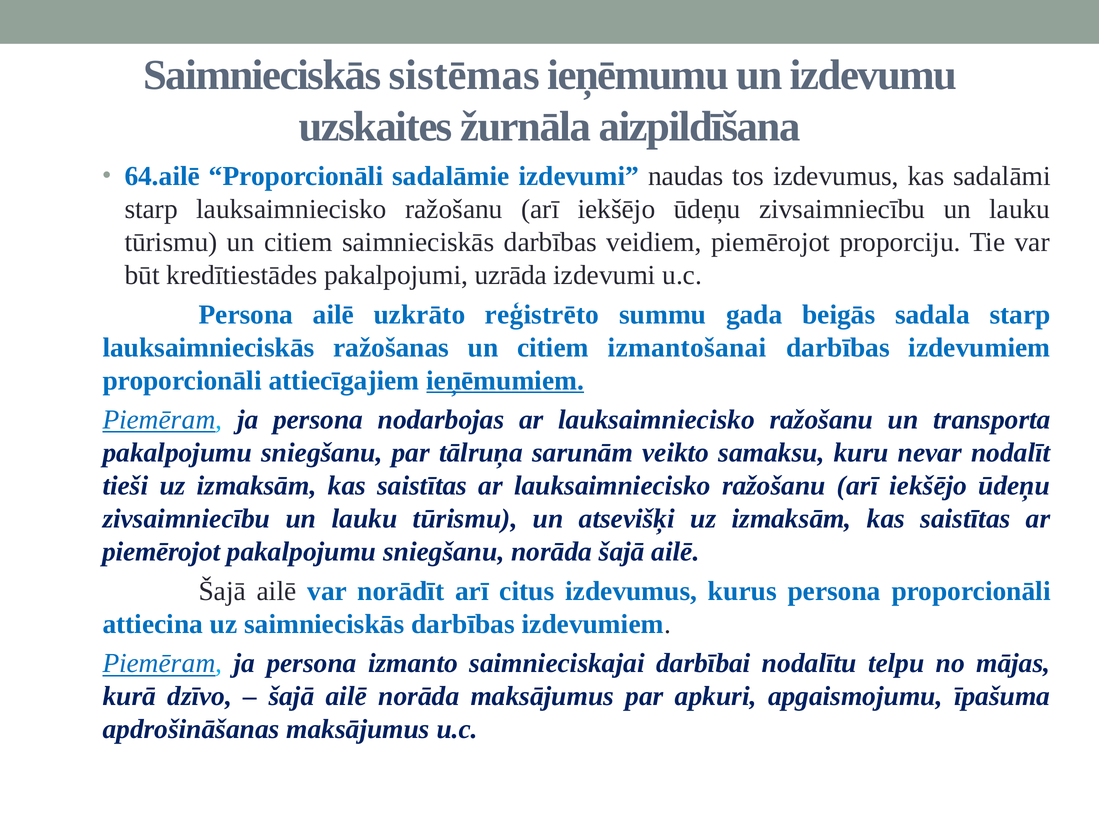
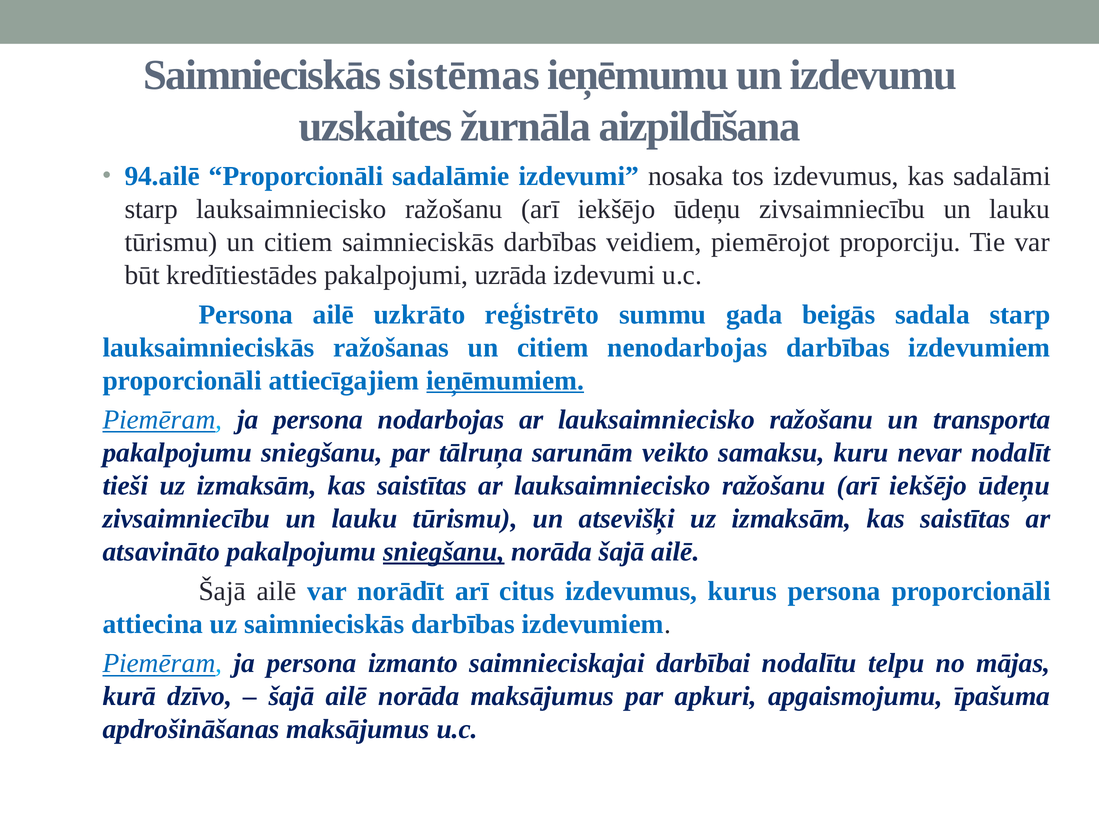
64.ailē: 64.ailē -> 94.ailē
naudas: naudas -> nosaka
izmantošanai: izmantošanai -> nenodarbojas
piemērojot at (161, 552): piemērojot -> atsavināto
sniegšanu at (444, 552) underline: none -> present
